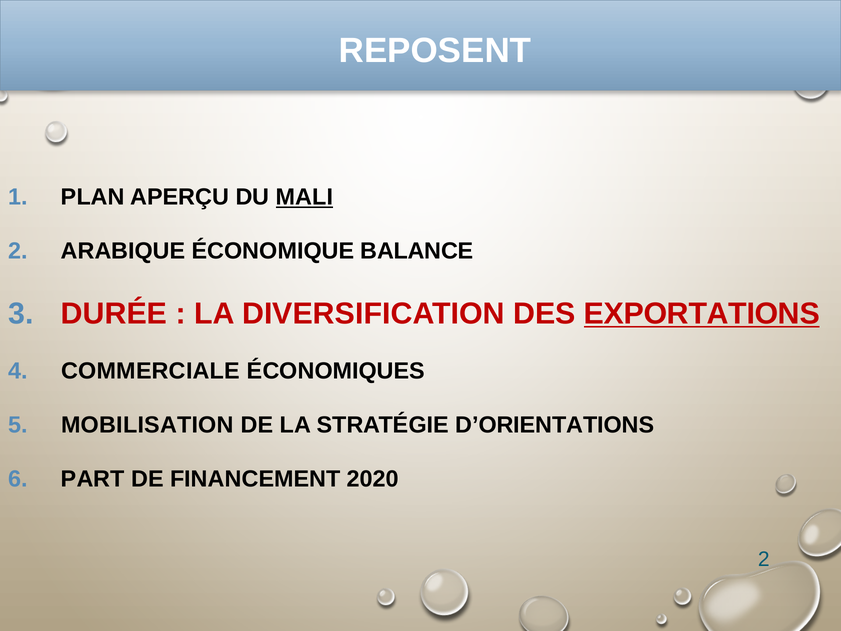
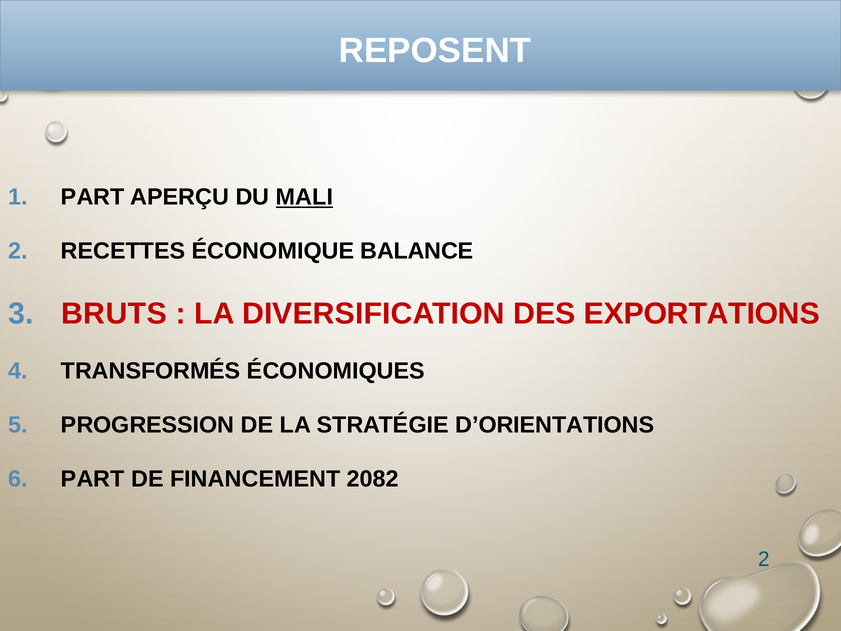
PLAN at (93, 197): PLAN -> PART
ARABIQUE: ARABIQUE -> RECETTES
DURÉE: DURÉE -> BRUTS
EXPORTATIONS underline: present -> none
COMMERCIALE: COMMERCIALE -> TRANSFORMÉS
MOBILISATION: MOBILISATION -> PROGRESSION
2020: 2020 -> 2082
